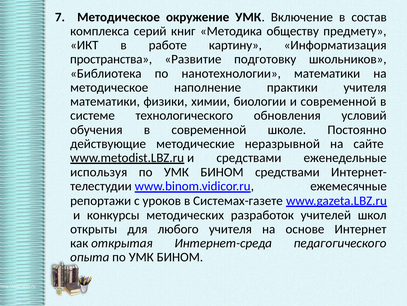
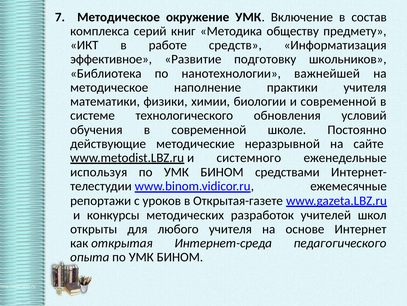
картину: картину -> средств
пространства: пространства -> эффективное
нанотехнологии математики: математики -> важнейшей
и средствами: средствами -> системного
Системах-газете: Системах-газете -> Открытая-газете
